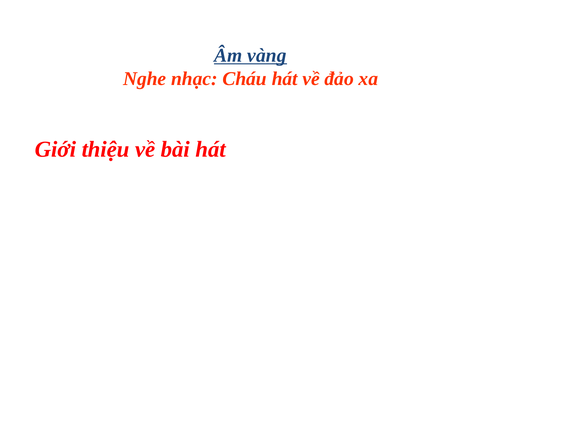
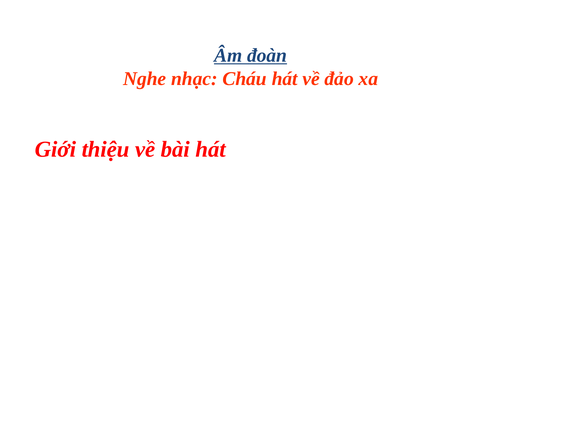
vàng: vàng -> đoàn
